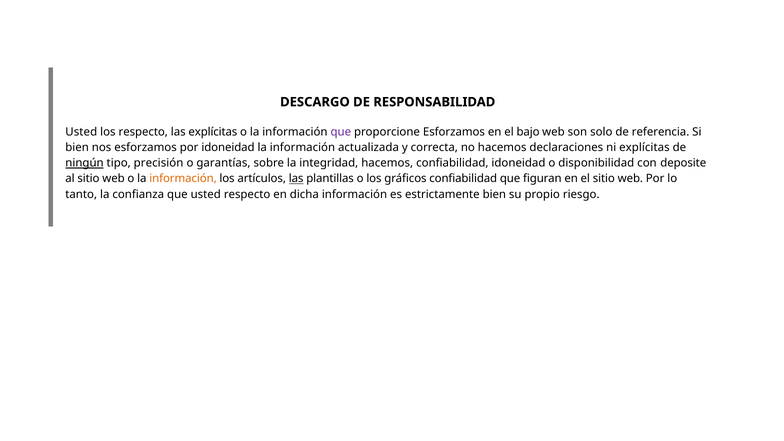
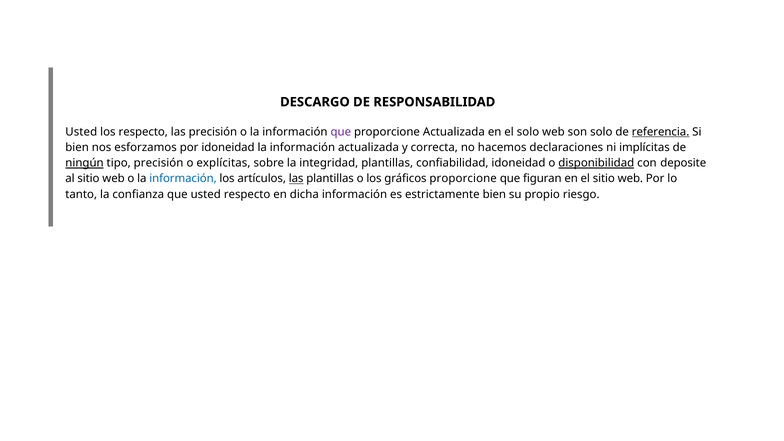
las explícitas: explícitas -> precisión
proporcione Esforzamos: Esforzamos -> Actualizada
el bajo: bajo -> solo
referencia underline: none -> present
ni explícitas: explícitas -> implícitas
garantías: garantías -> explícitas
integridad hacemos: hacemos -> plantillas
disponibilidad underline: none -> present
información at (183, 179) colour: orange -> blue
gráficos confiabilidad: confiabilidad -> proporcione
